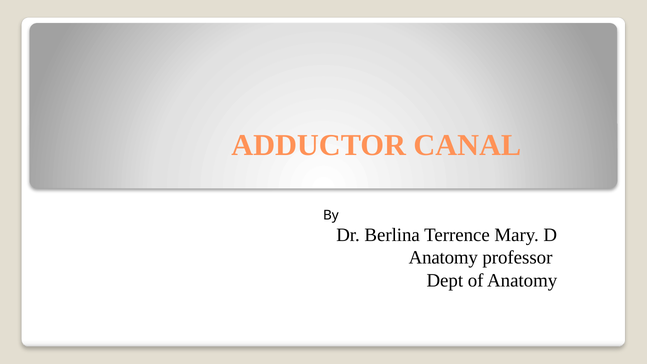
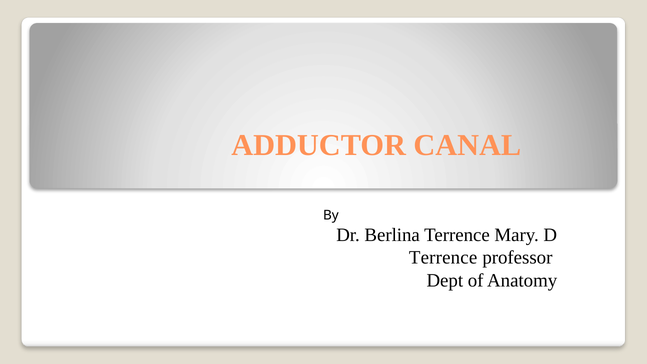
Anatomy at (443, 258): Anatomy -> Terrence
